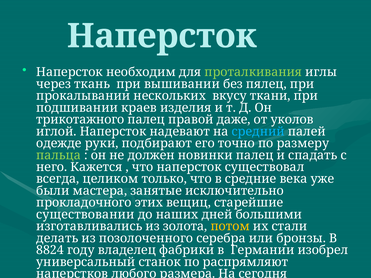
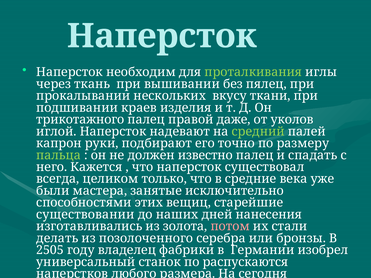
средний colour: light blue -> light green
одежде: одежде -> капрон
новинки: новинки -> известно
прокладочного: прокладочного -> способностями
большими: большими -> нанесения
потом colour: yellow -> pink
8824: 8824 -> 2505
распрямляют: распрямляют -> распускаются
